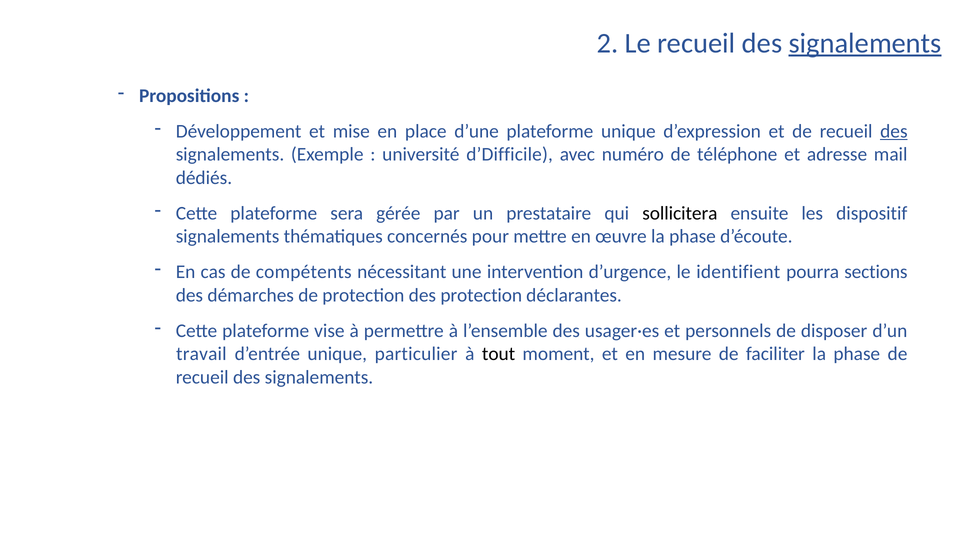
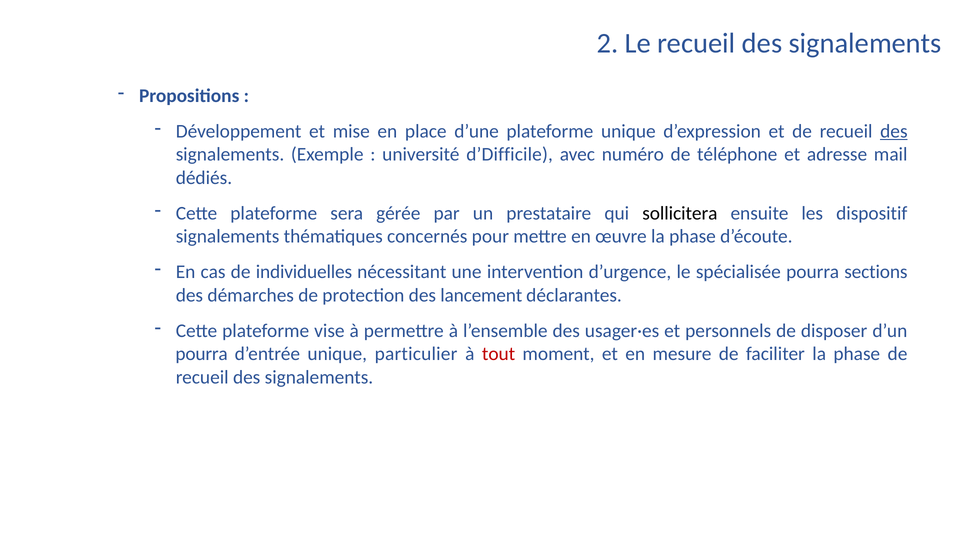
signalements at (865, 43) underline: present -> none
compétents: compétents -> individuelles
identifient: identifient -> spécialisée
des protection: protection -> lancement
travail at (201, 354): travail -> pourra
tout colour: black -> red
